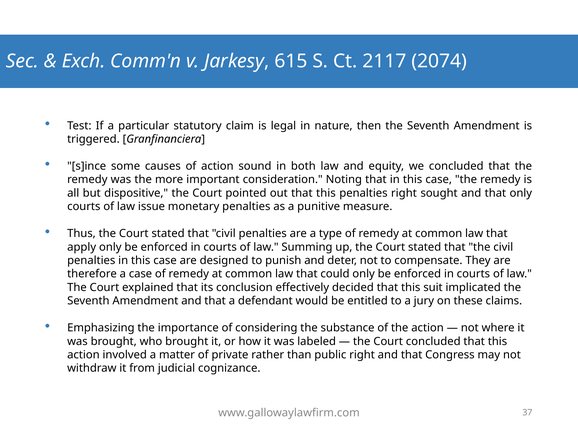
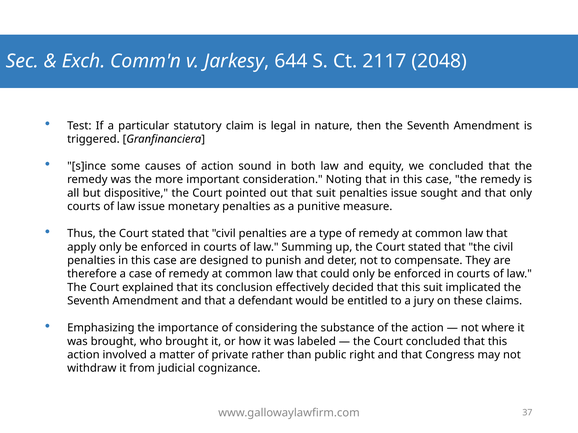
615: 615 -> 644
2074: 2074 -> 2048
out that this: this -> suit
penalties right: right -> issue
